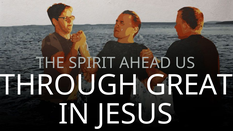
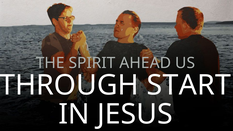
GREAT: GREAT -> START
